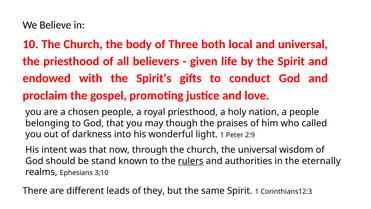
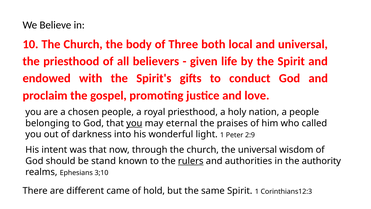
you at (134, 123) underline: none -> present
though: though -> eternal
eternally: eternally -> authority
leads: leads -> came
they: they -> hold
